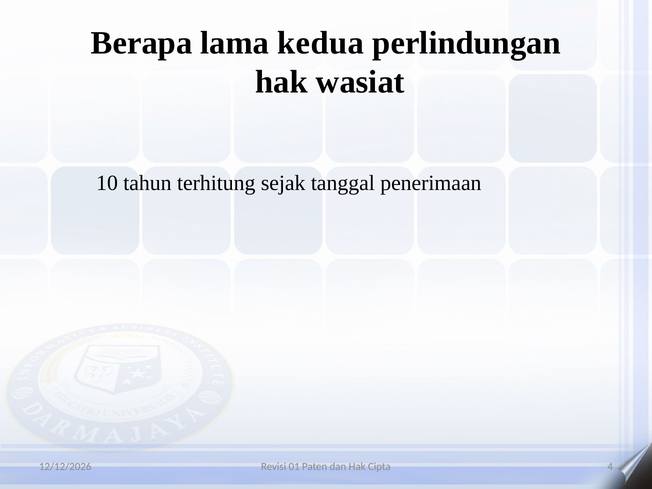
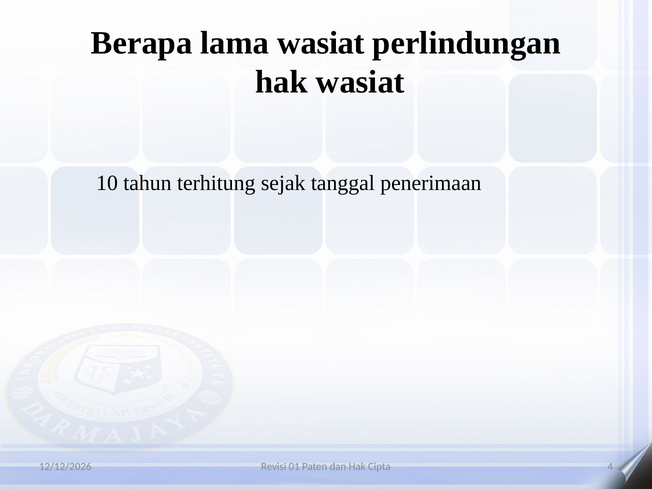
lama kedua: kedua -> wasiat
